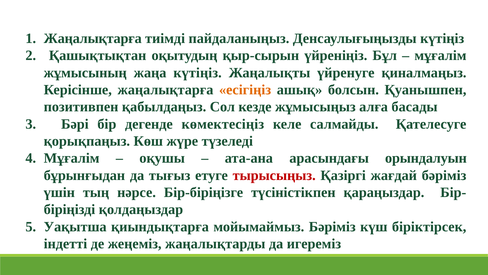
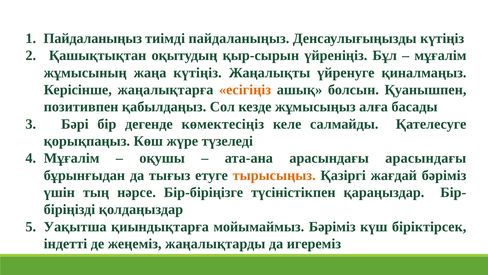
Жаңалықтарға at (93, 38): Жаңалықтарға -> Пайдаланыңыз
арасындағы орындалуын: орындалуын -> арасындағы
тырысыңыз colour: red -> orange
